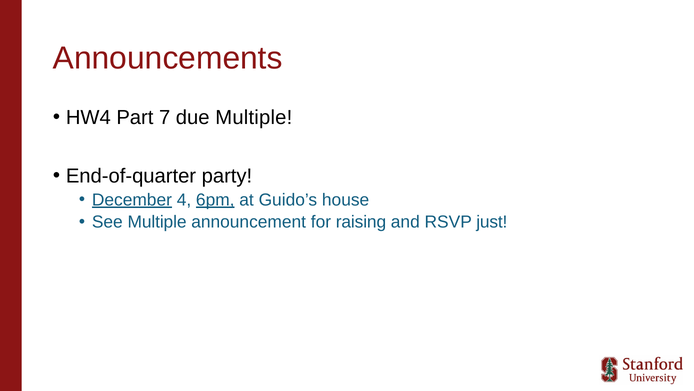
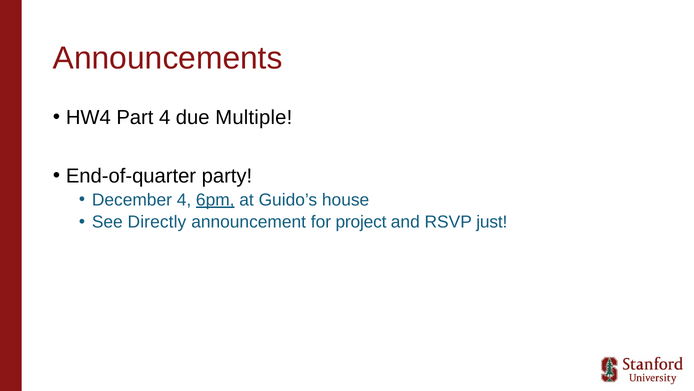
Part 7: 7 -> 4
December underline: present -> none
See Multiple: Multiple -> Directly
raising: raising -> project
